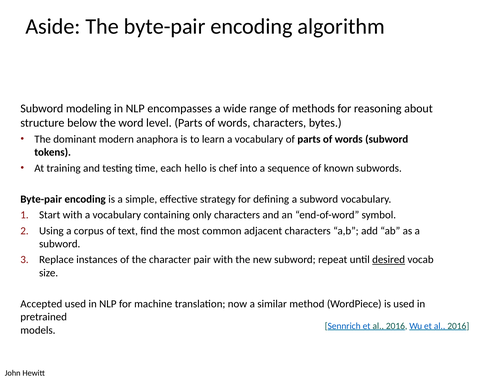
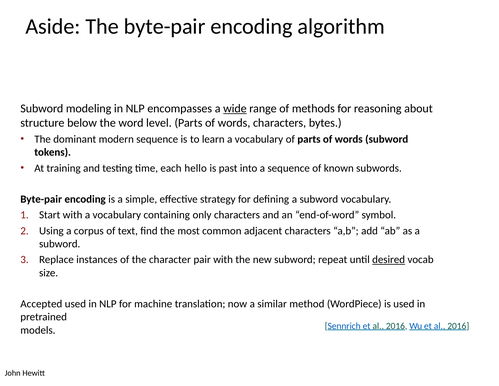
wide underline: none -> present
modern anaphora: anaphora -> sequence
chef: chef -> past
